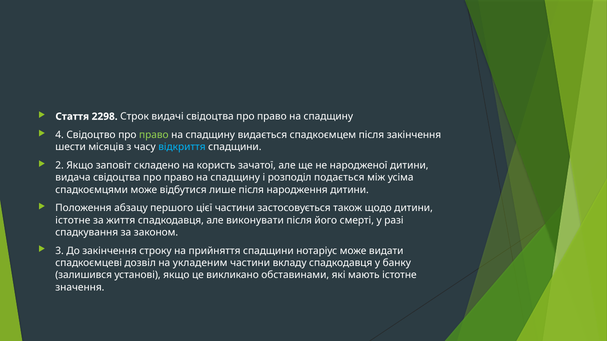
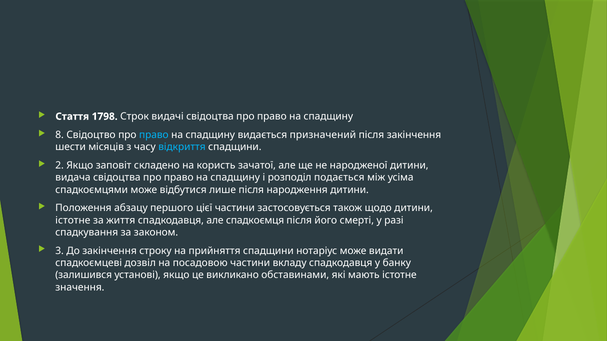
2298: 2298 -> 1798
4: 4 -> 8
право at (154, 135) colour: light green -> light blue
спадкоємцем: спадкоємцем -> призначений
виконувати: виконувати -> спадкоємця
укладеним: укладеним -> посадовою
